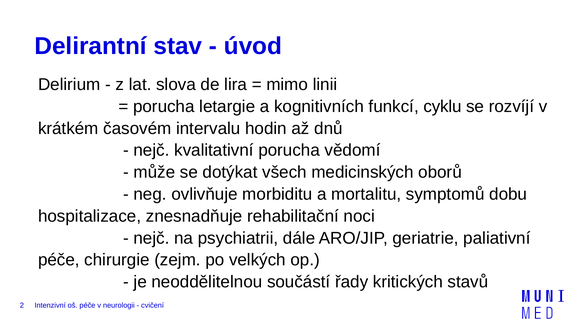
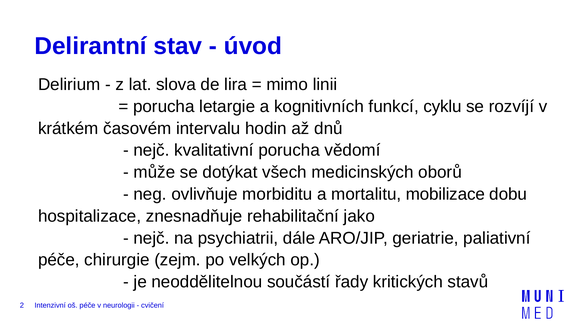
symptomů: symptomů -> mobilizace
noci: noci -> jako
